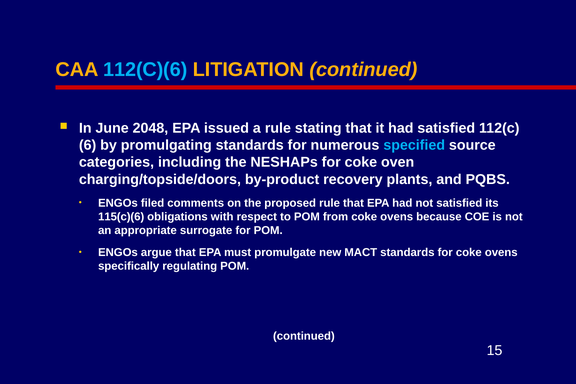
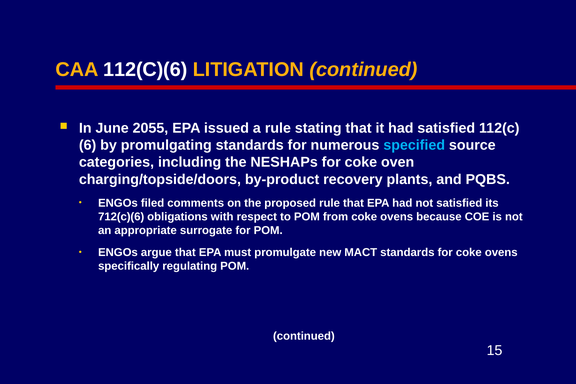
112(C)(6 colour: light blue -> white
2048: 2048 -> 2055
115(c)(6: 115(c)(6 -> 712(c)(6
